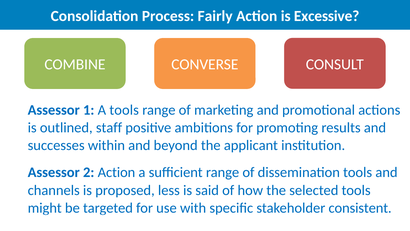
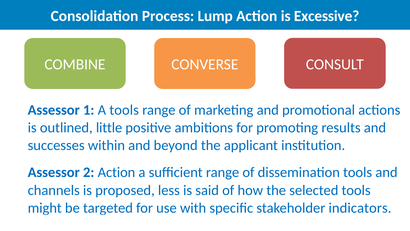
Fairly: Fairly -> Lump
staff: staff -> little
consistent: consistent -> indicators
